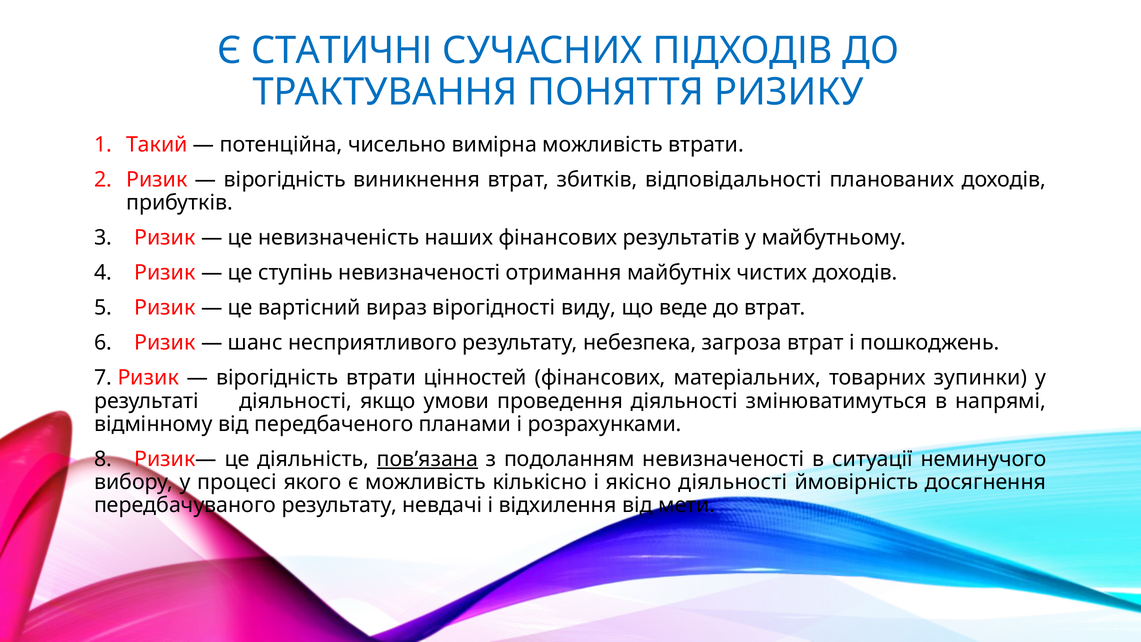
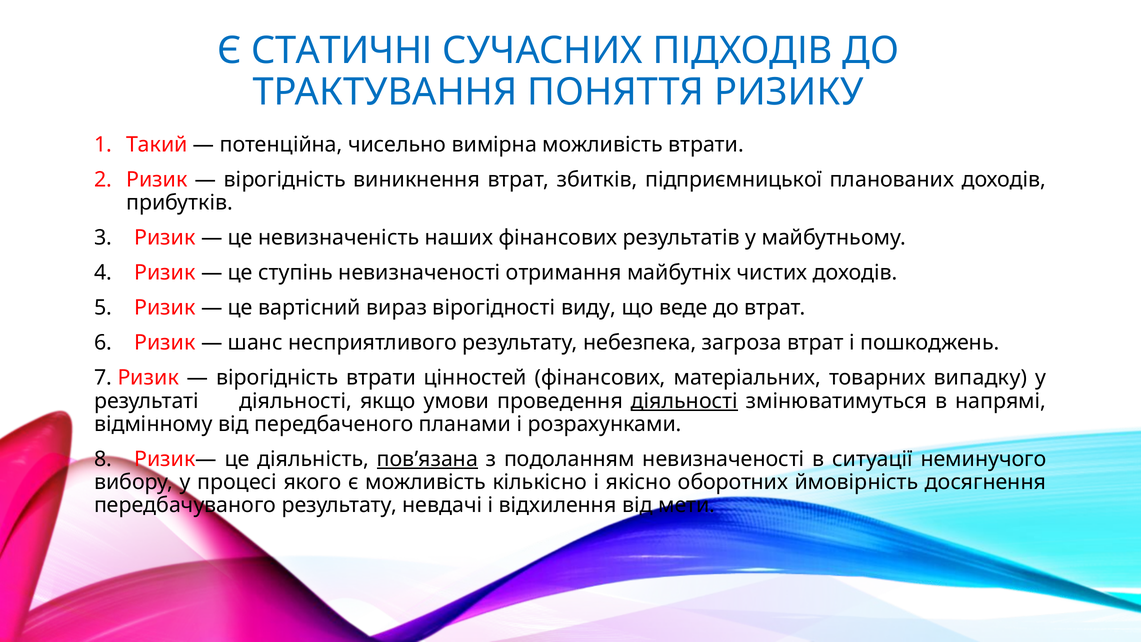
відповідальності: відповідальності -> підприємницької
зупинки: зупинки -> випадку
діяльності at (684, 401) underline: none -> present
якісно діяльності: діяльності -> оборотних
